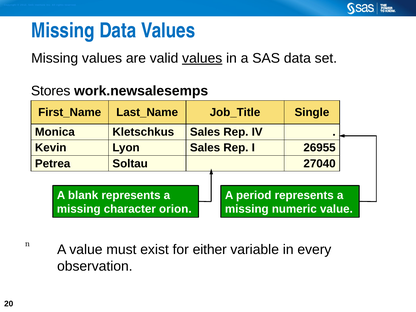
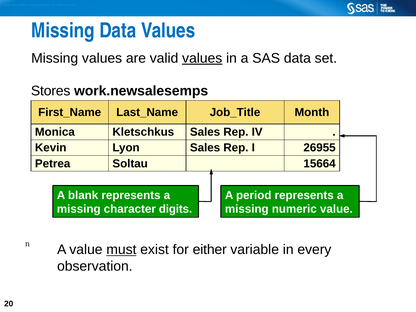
Single: Single -> Month
27040: 27040 -> 15664
orion: orion -> digits
must underline: none -> present
